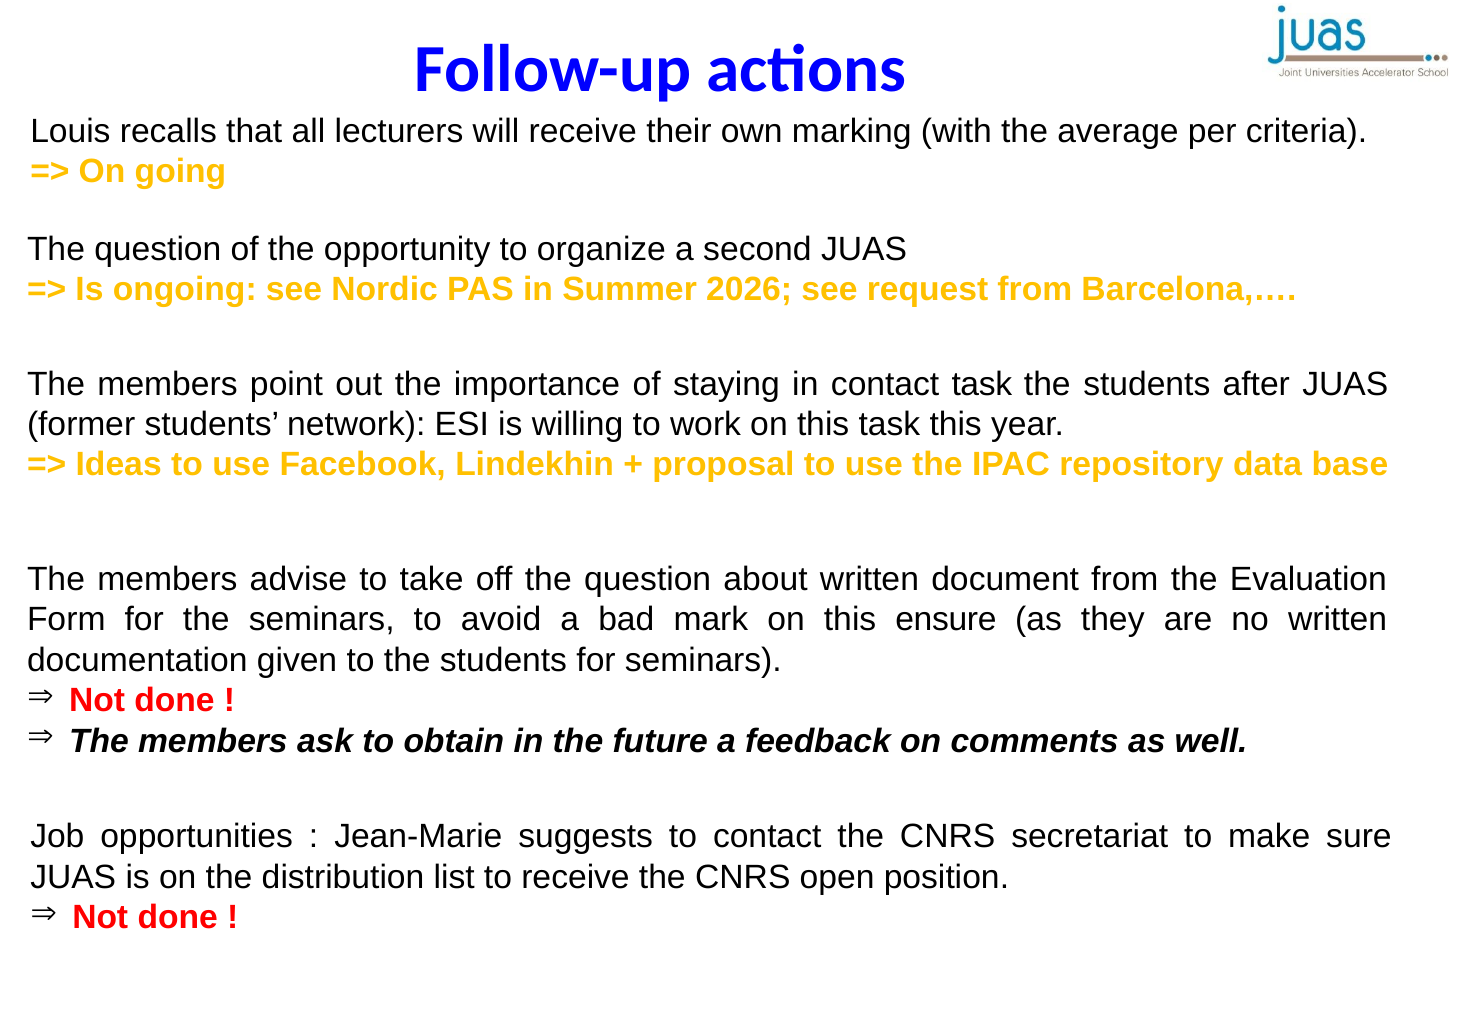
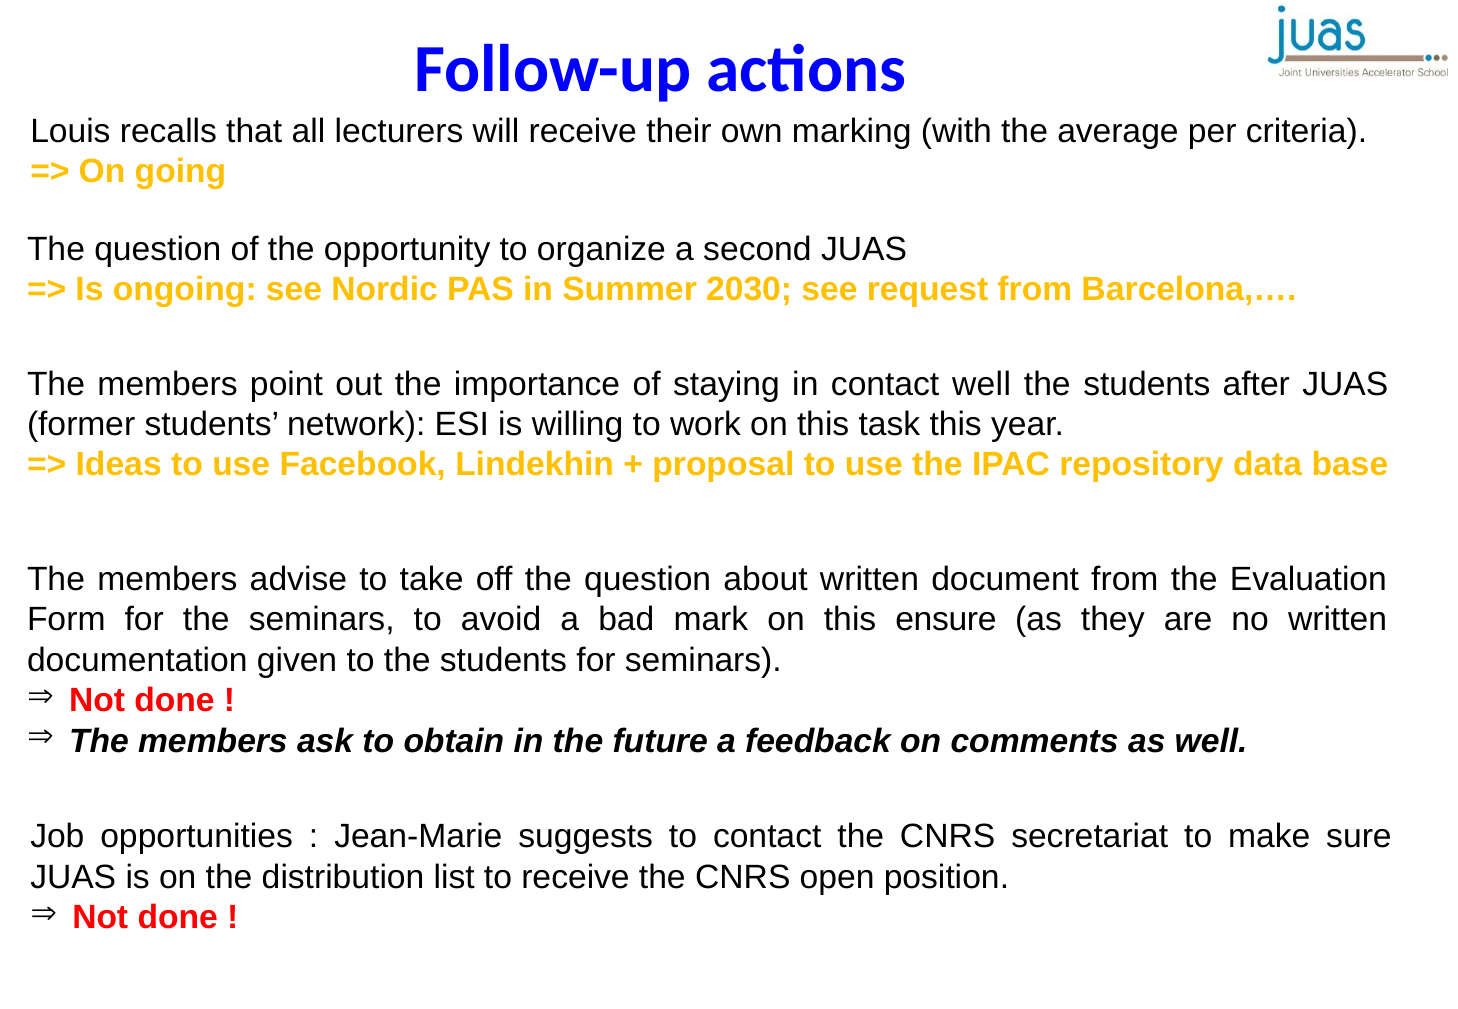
2026: 2026 -> 2030
contact task: task -> well
